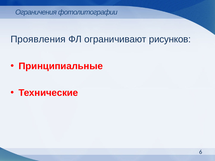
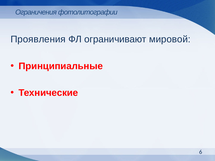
рисунков: рисунков -> мировой
